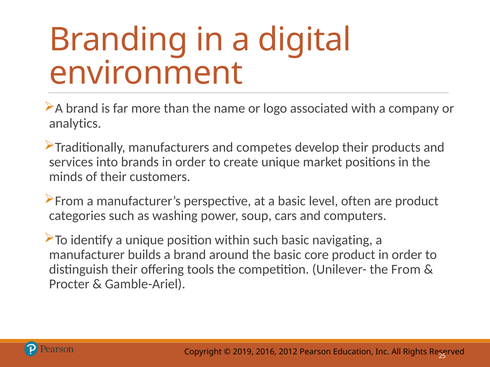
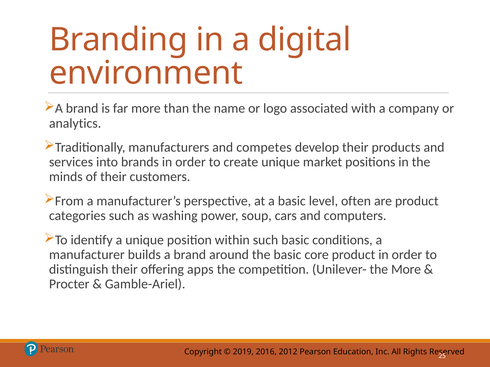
navigating: navigating -> conditions
tools: tools -> apps
the From: From -> More
